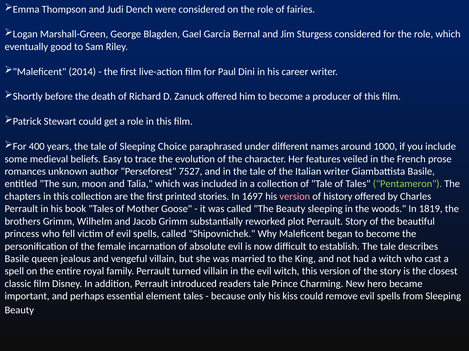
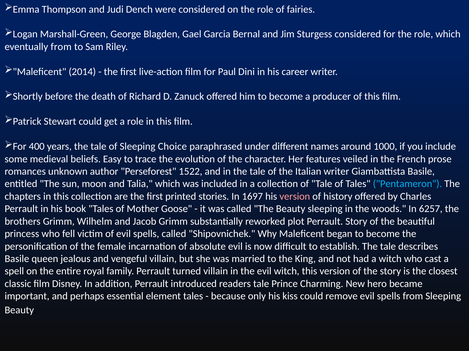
eventually good: good -> from
7527: 7527 -> 1522
Pentameron colour: light green -> light blue
1819: 1819 -> 6257
